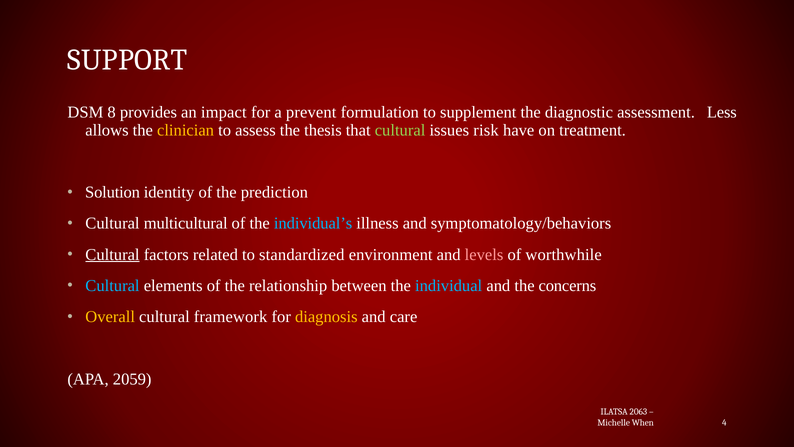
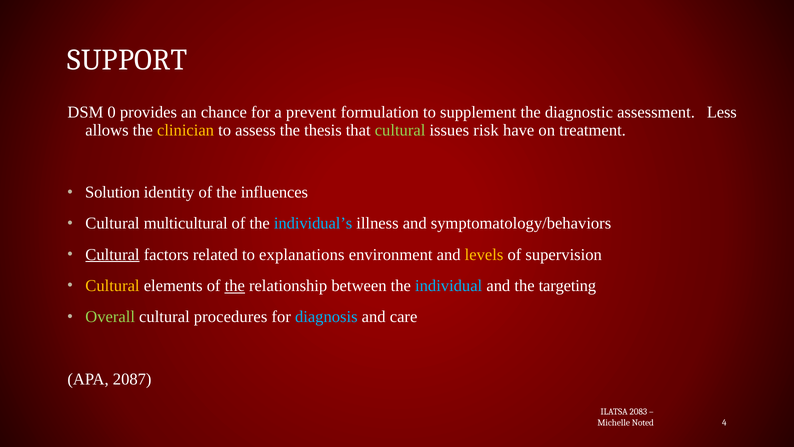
8: 8 -> 0
impact: impact -> chance
prediction: prediction -> influences
standardized: standardized -> explanations
levels colour: pink -> yellow
worthwhile: worthwhile -> supervision
Cultural at (112, 286) colour: light blue -> yellow
the at (235, 286) underline: none -> present
concerns: concerns -> targeting
Overall colour: yellow -> light green
framework: framework -> procedures
diagnosis colour: yellow -> light blue
2059: 2059 -> 2087
2063: 2063 -> 2083
When: When -> Noted
